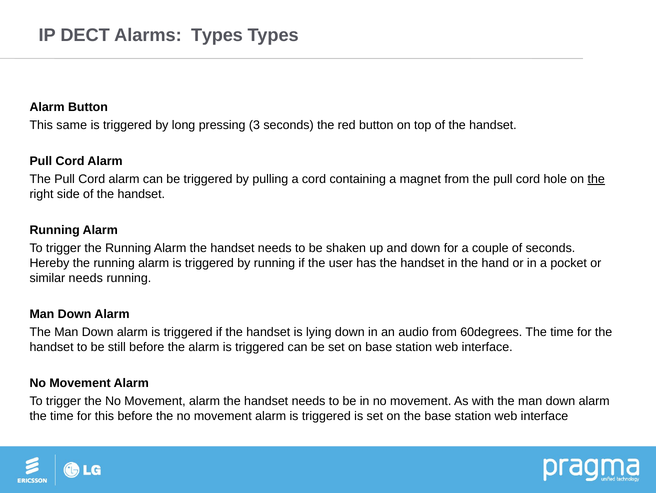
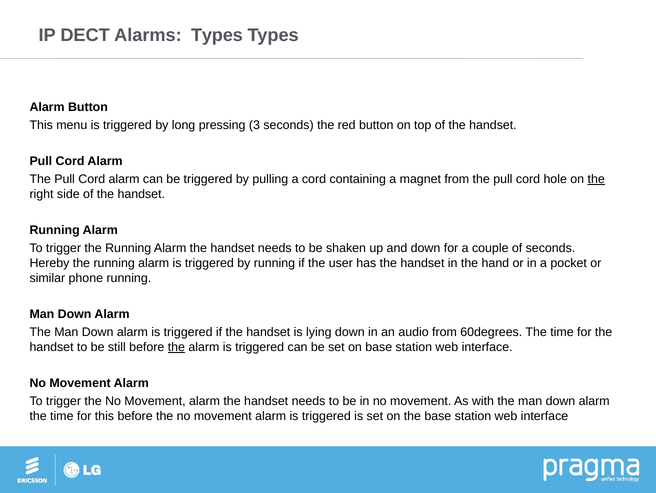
same: same -> menu
similar needs: needs -> phone
the at (176, 347) underline: none -> present
